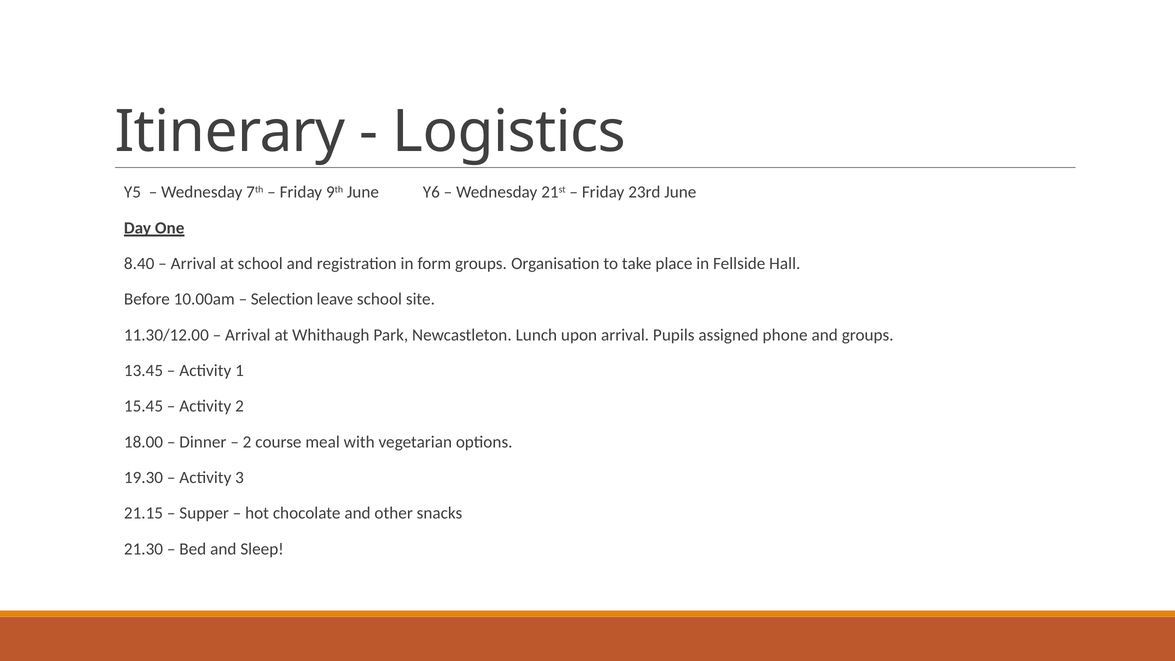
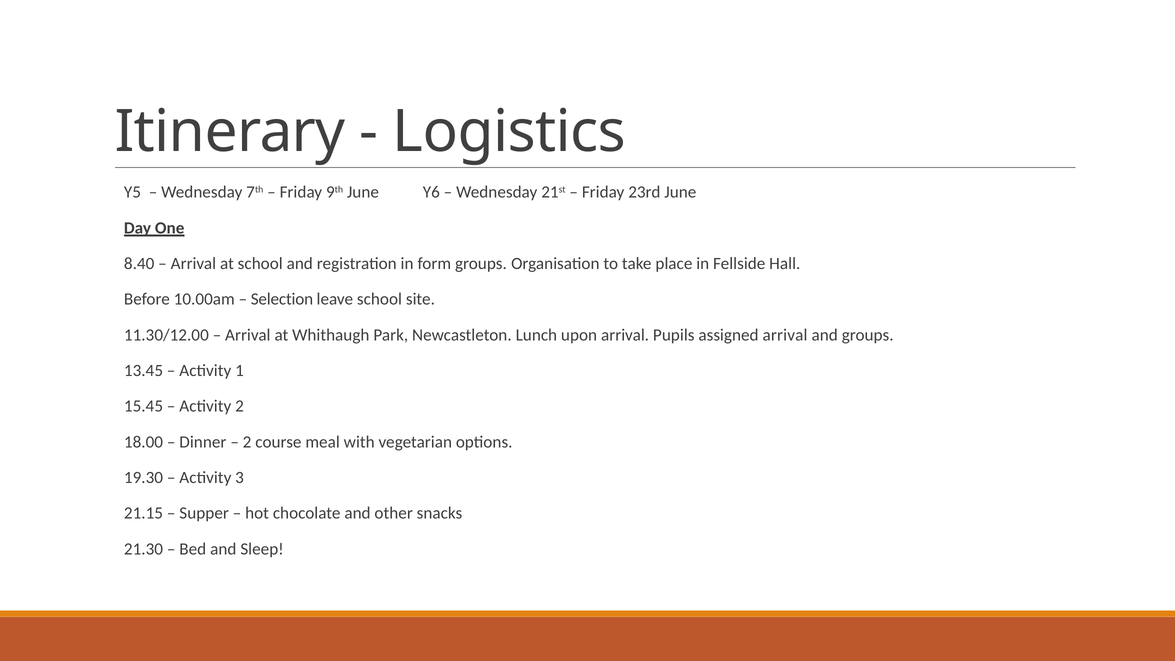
assigned phone: phone -> arrival
